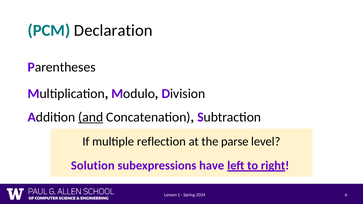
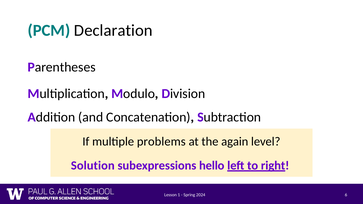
and underline: present -> none
reflection: reflection -> problems
parse: parse -> again
have: have -> hello
